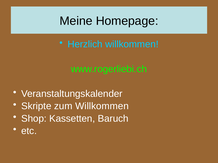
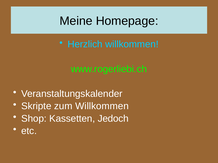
Baruch: Baruch -> Jedoch
